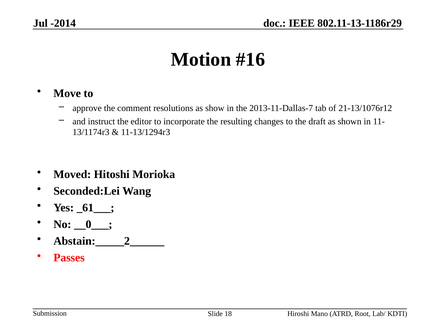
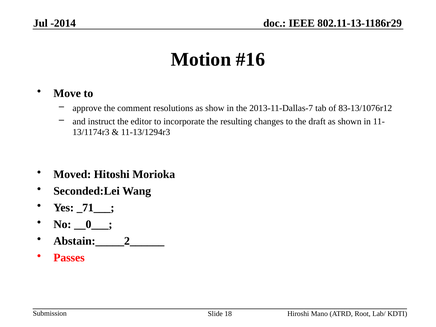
21-13/1076r12: 21-13/1076r12 -> 83-13/1076r12
_61___: _61___ -> _71___
